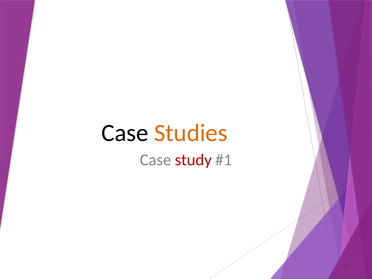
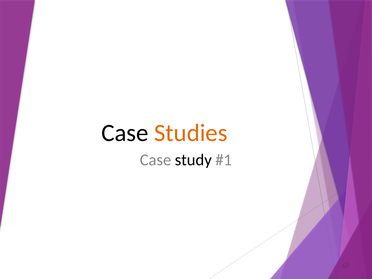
study colour: red -> black
